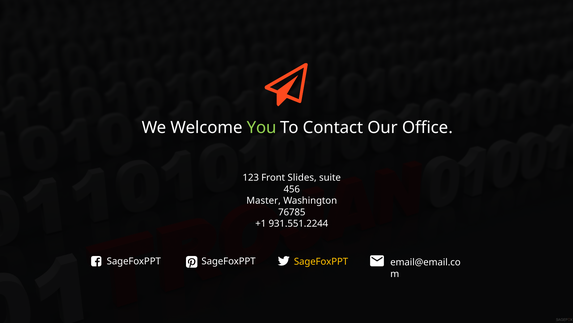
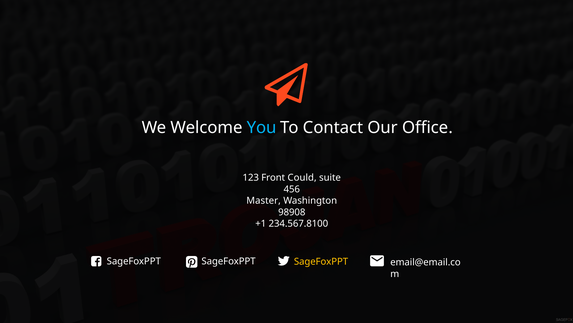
You colour: light green -> light blue
Slides: Slides -> Could
76785: 76785 -> 98908
931.551.2244: 931.551.2244 -> 234.567.8100
